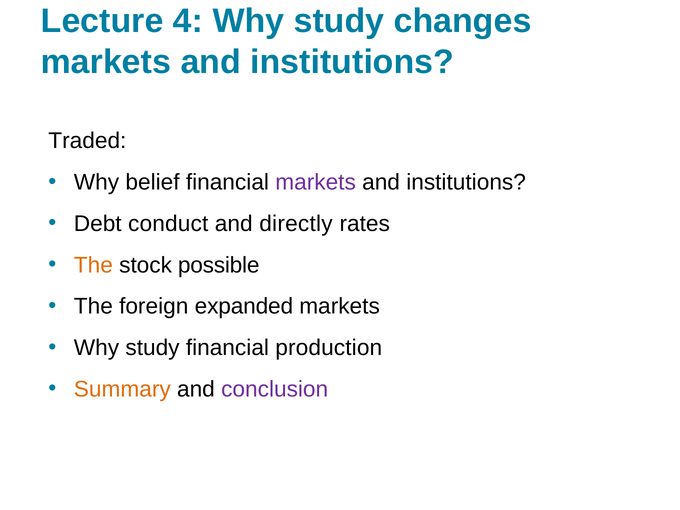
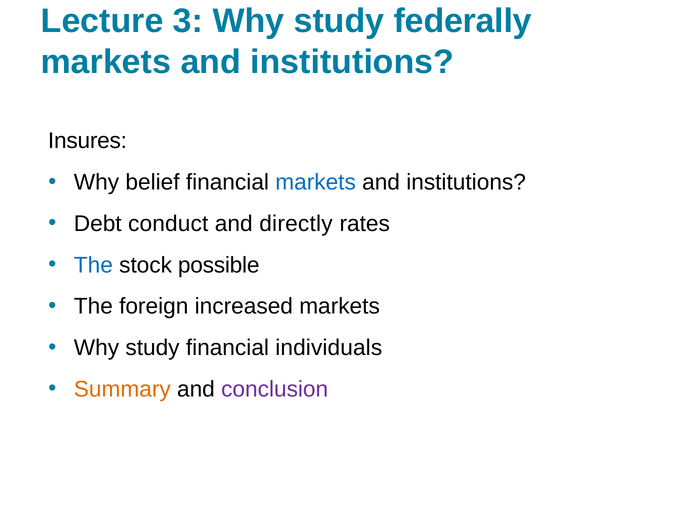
4: 4 -> 3
changes: changes -> federally
Traded: Traded -> Insures
markets at (316, 182) colour: purple -> blue
The at (93, 265) colour: orange -> blue
expanded: expanded -> increased
production: production -> individuals
